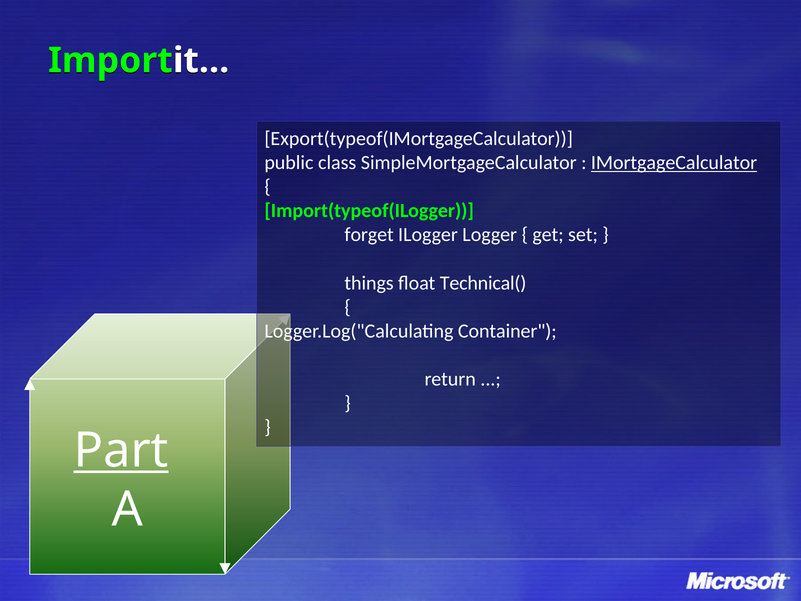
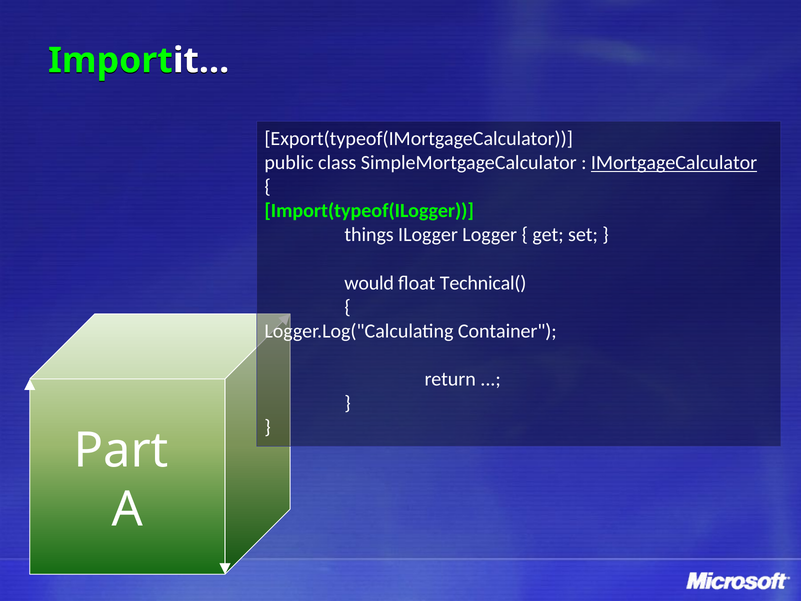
forget: forget -> things
things: things -> would
Part underline: present -> none
